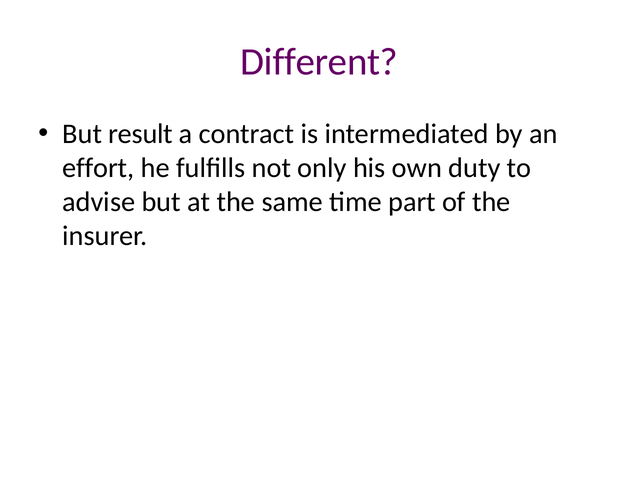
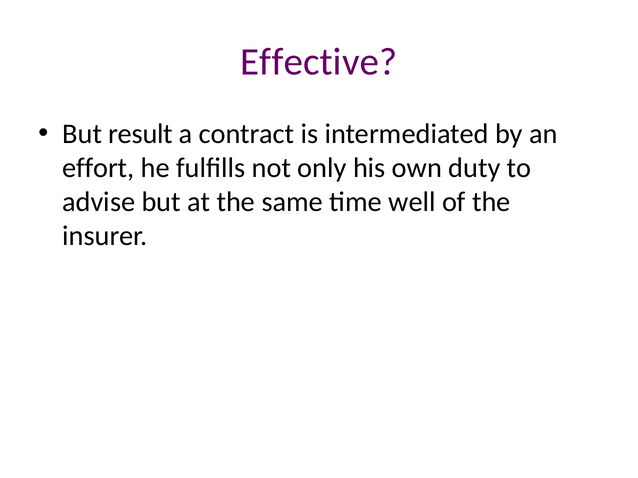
Different: Different -> Effective
part: part -> well
